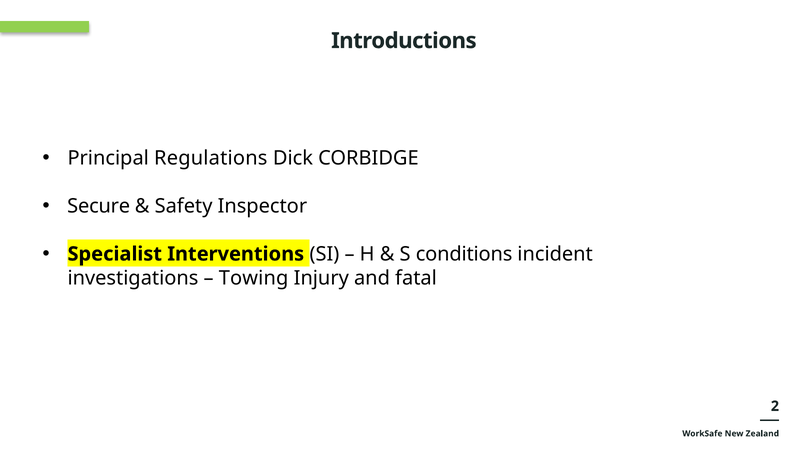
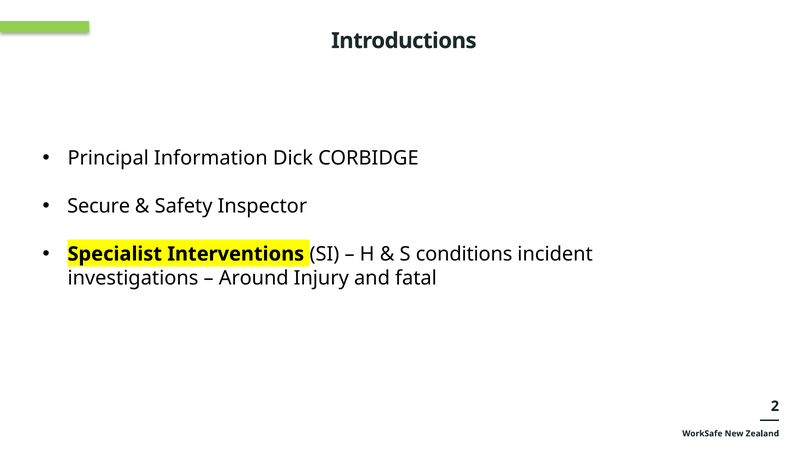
Regulations: Regulations -> Information
Towing: Towing -> Around
